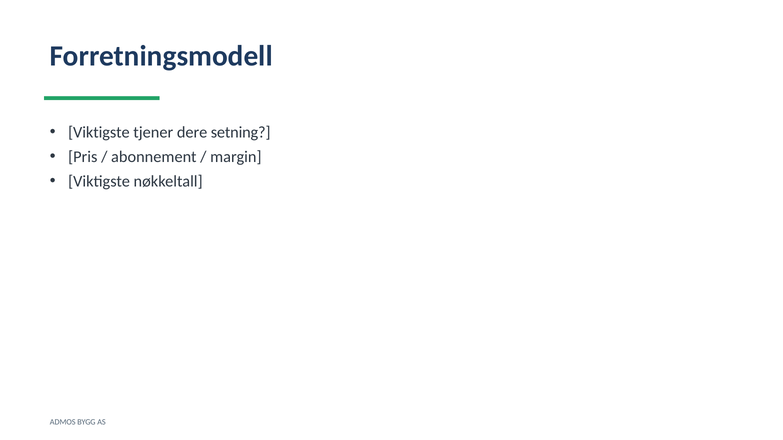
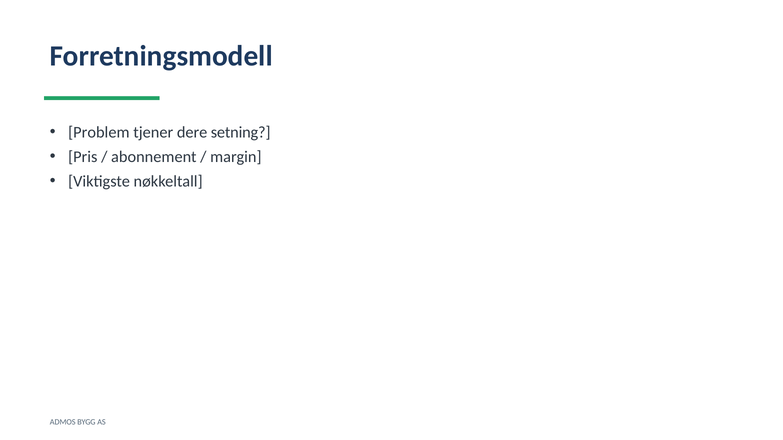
Viktigste at (99, 133): Viktigste -> Problem
